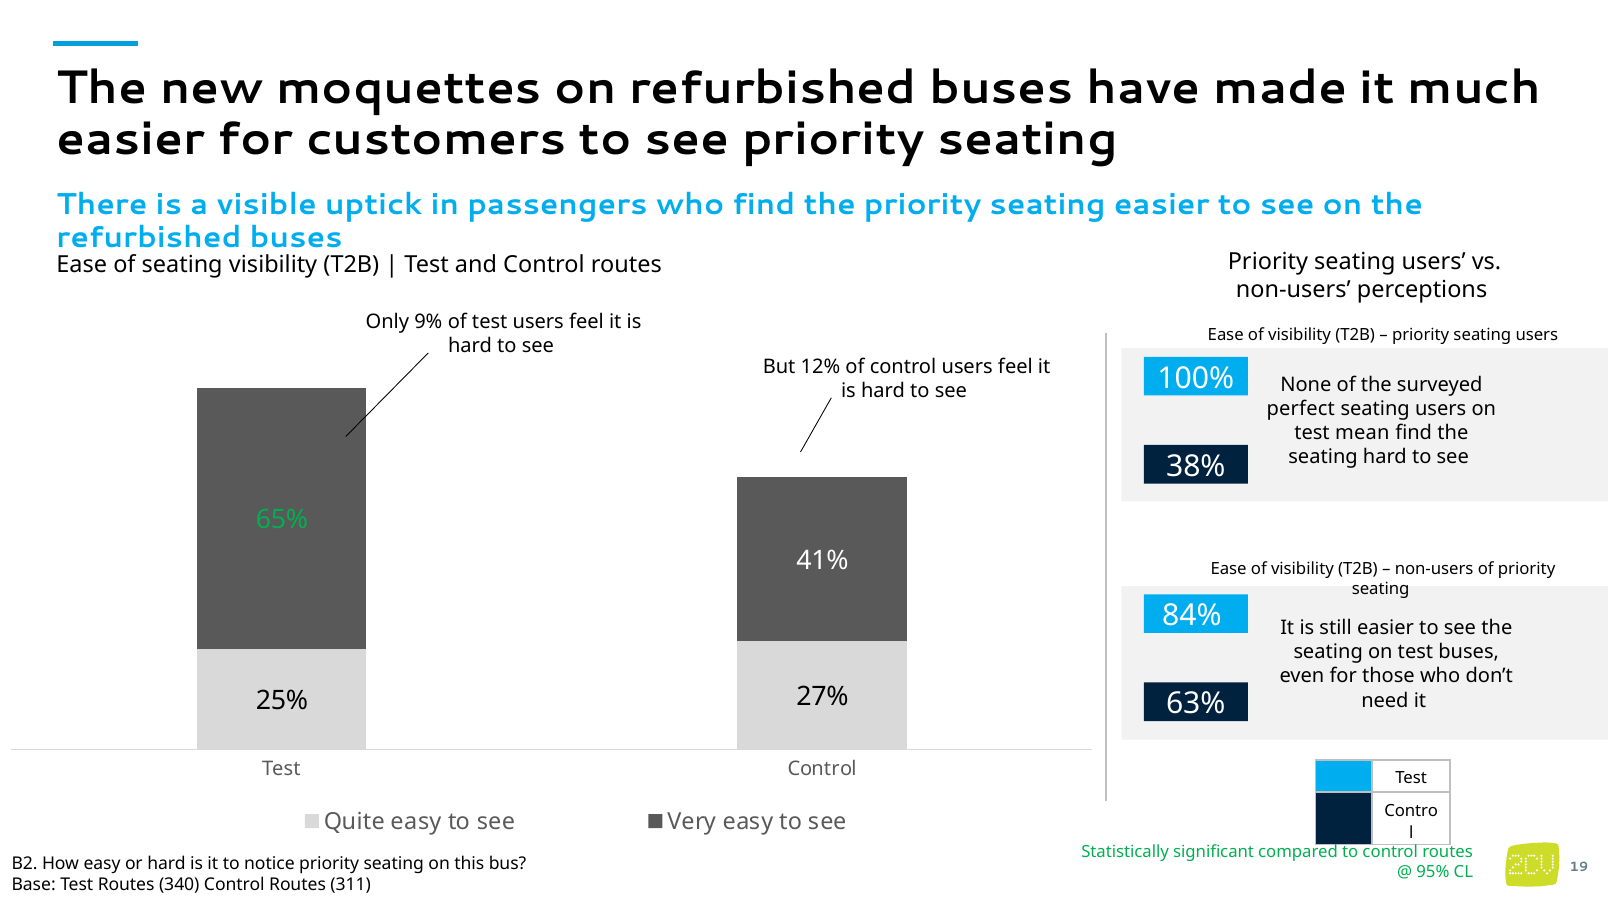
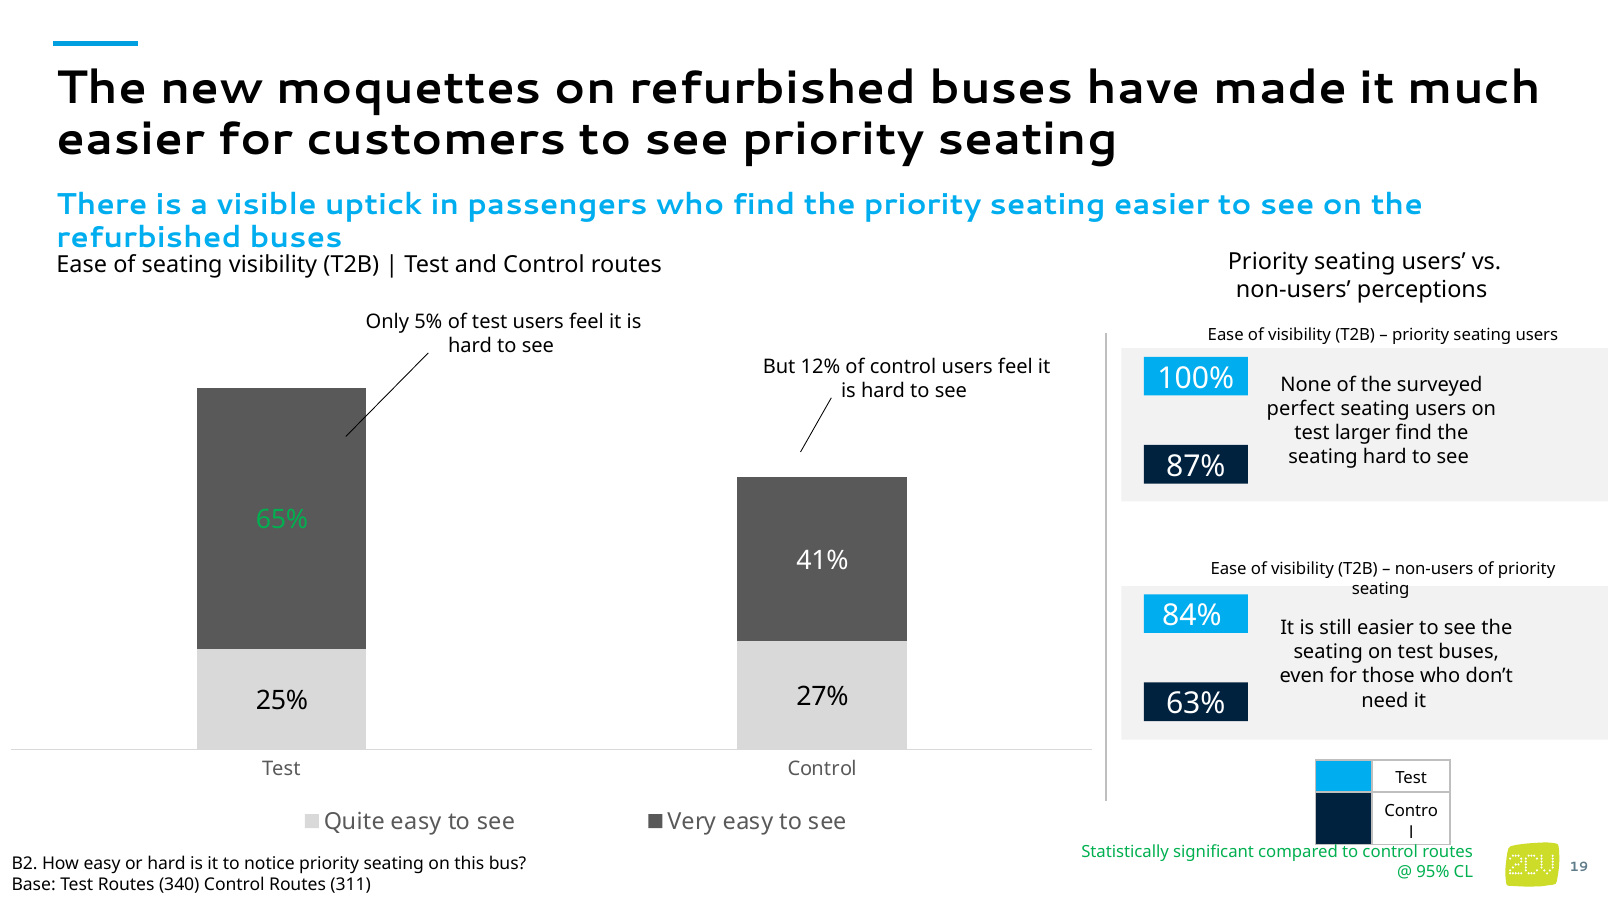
9%: 9% -> 5%
mean: mean -> larger
38%: 38% -> 87%
